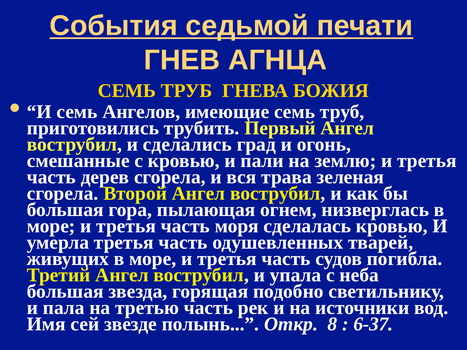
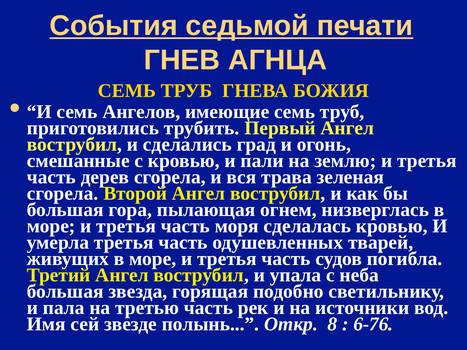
6-37: 6-37 -> 6-76
